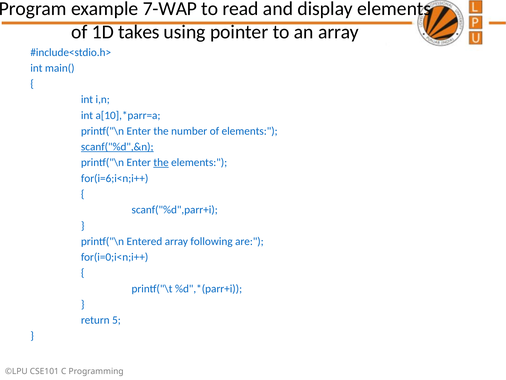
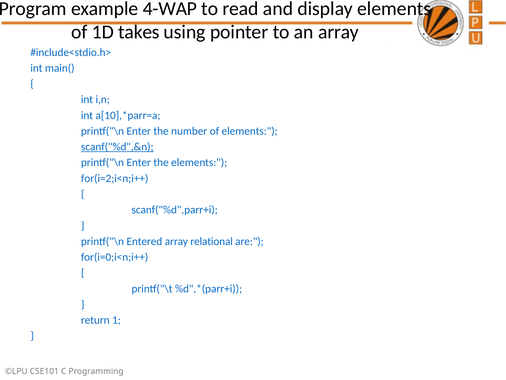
7-WAP: 7-WAP -> 4-WAP
the at (161, 162) underline: present -> none
for(i=6;i<n;i++: for(i=6;i<n;i++ -> for(i=2;i<n;i++
following: following -> relational
5: 5 -> 1
